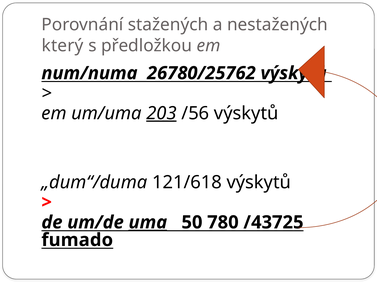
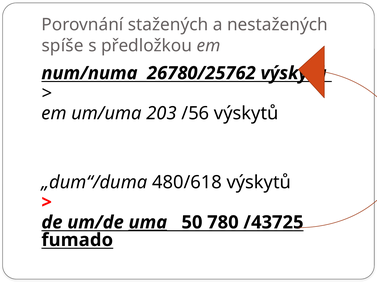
který: který -> spíše
203 underline: present -> none
121/618: 121/618 -> 480/618
